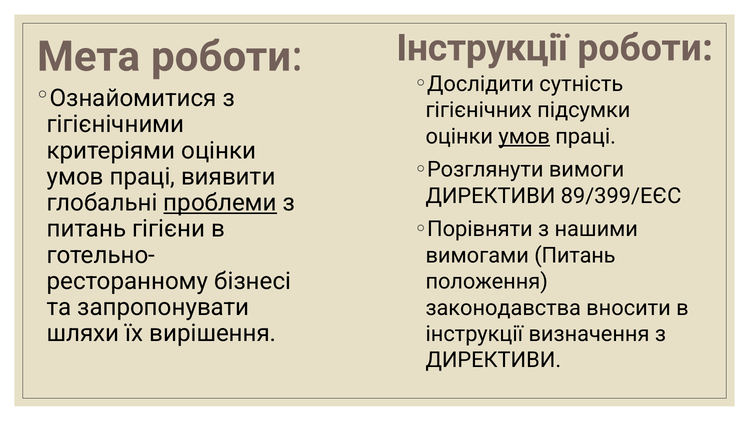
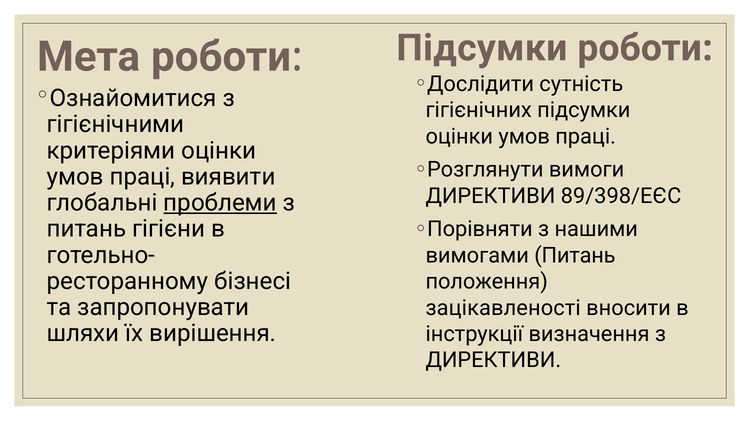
Інструкції at (482, 48): Інструкції -> Підсумки
умов at (524, 137) underline: present -> none
89/399/ЕЄС: 89/399/ЕЄС -> 89/398/ЕЄС
законодавства: законодавства -> зацікавленості
